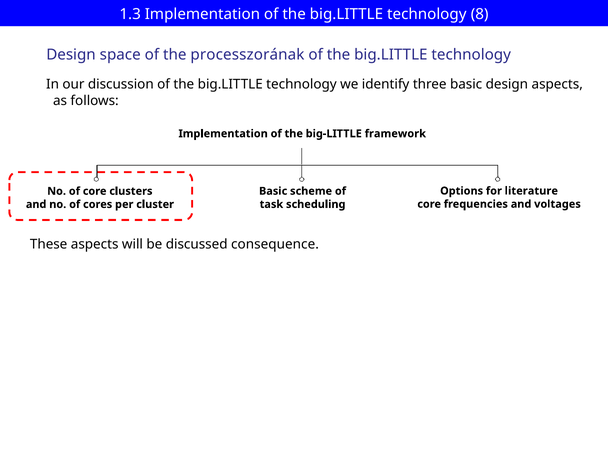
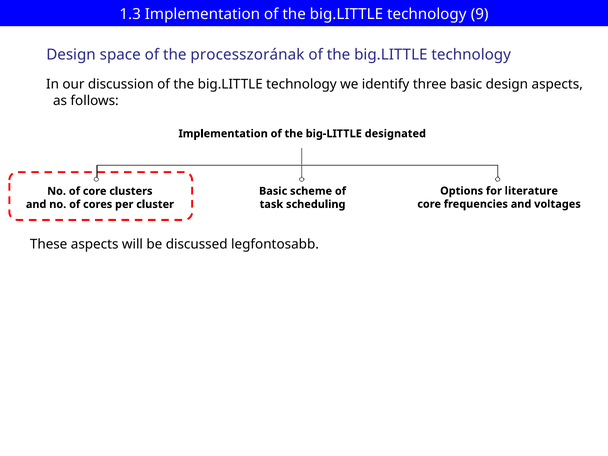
8: 8 -> 9
framework: framework -> designated
consequence: consequence -> legfontosabb
